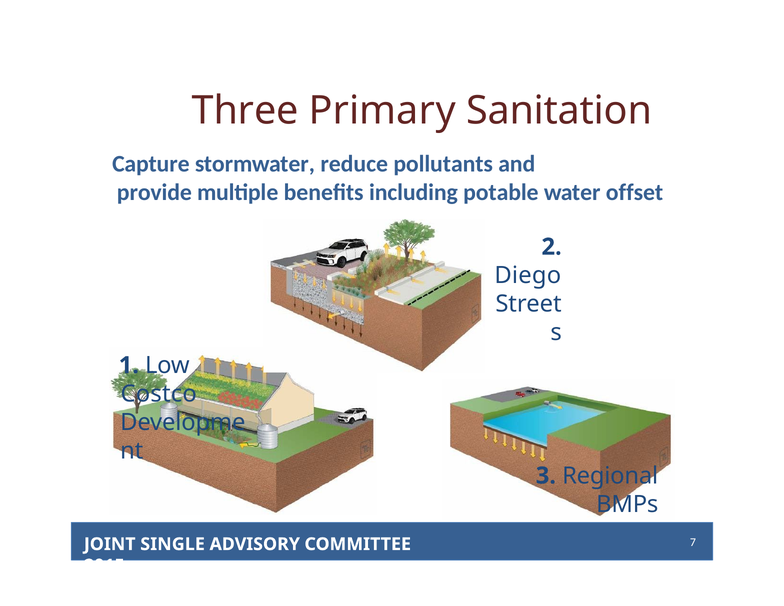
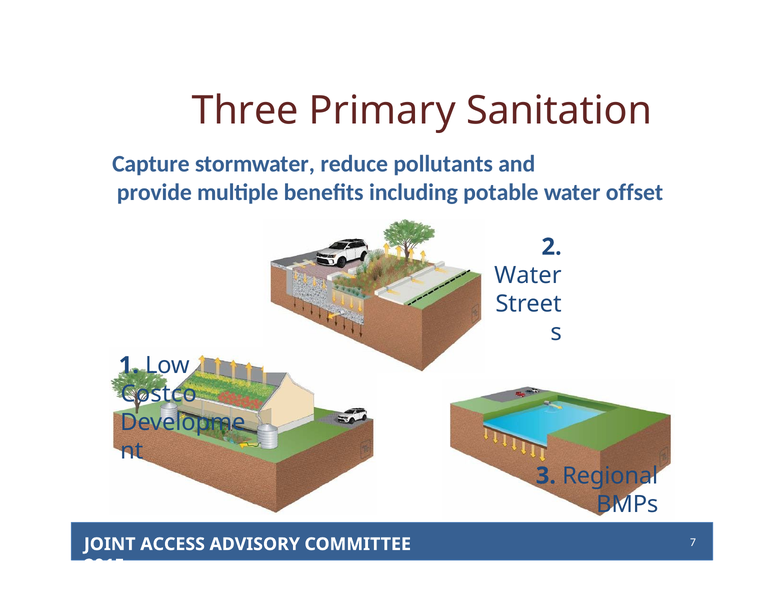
Diego at (528, 275): Diego -> Water
SINGLE: SINGLE -> ACCESS
